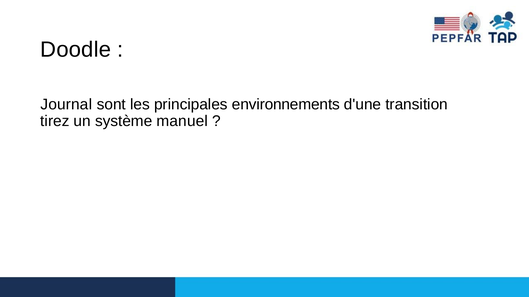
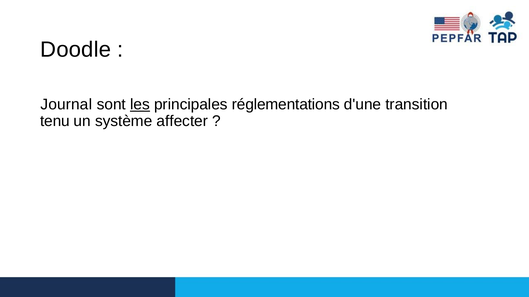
les underline: none -> present
environnements: environnements -> réglementations
tirez: tirez -> tenu
manuel: manuel -> affecter
